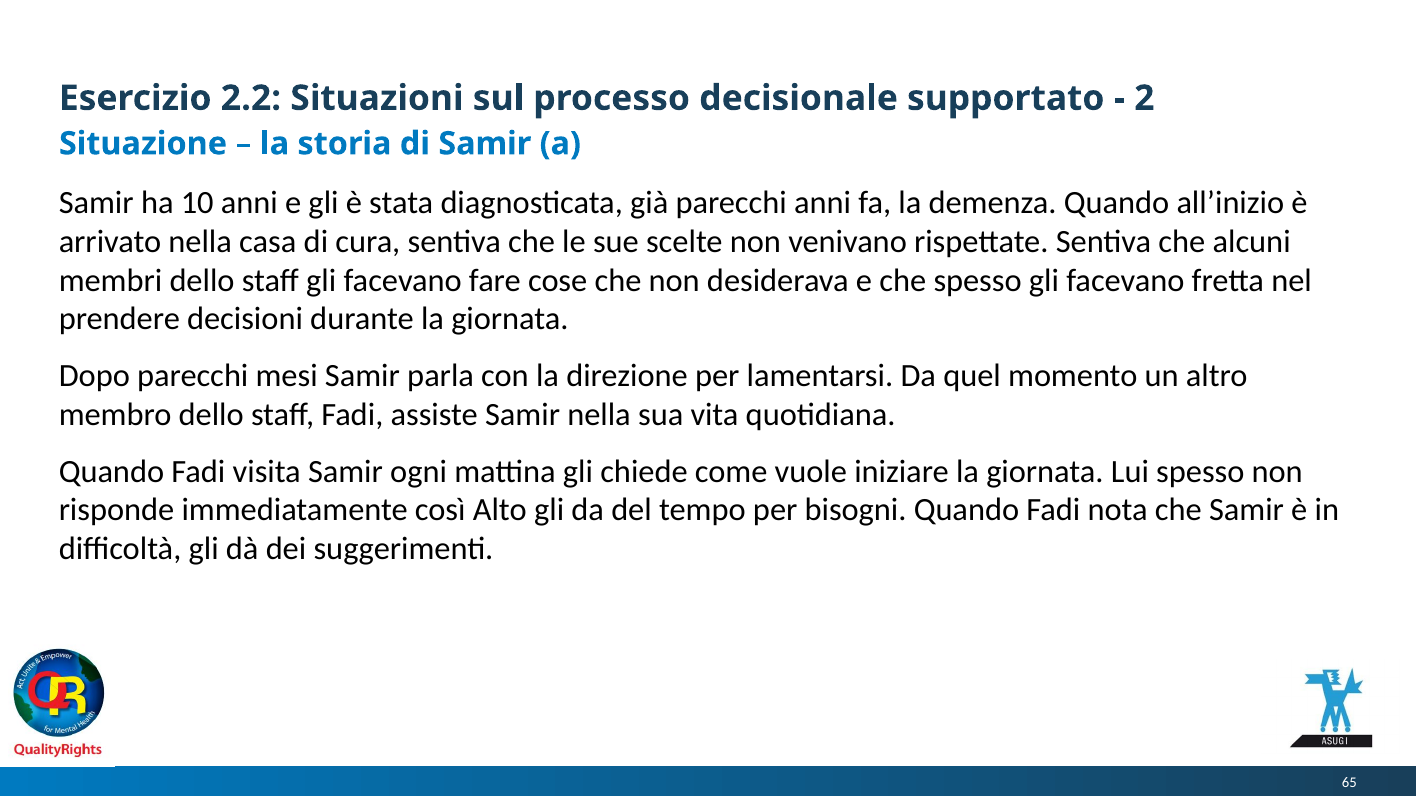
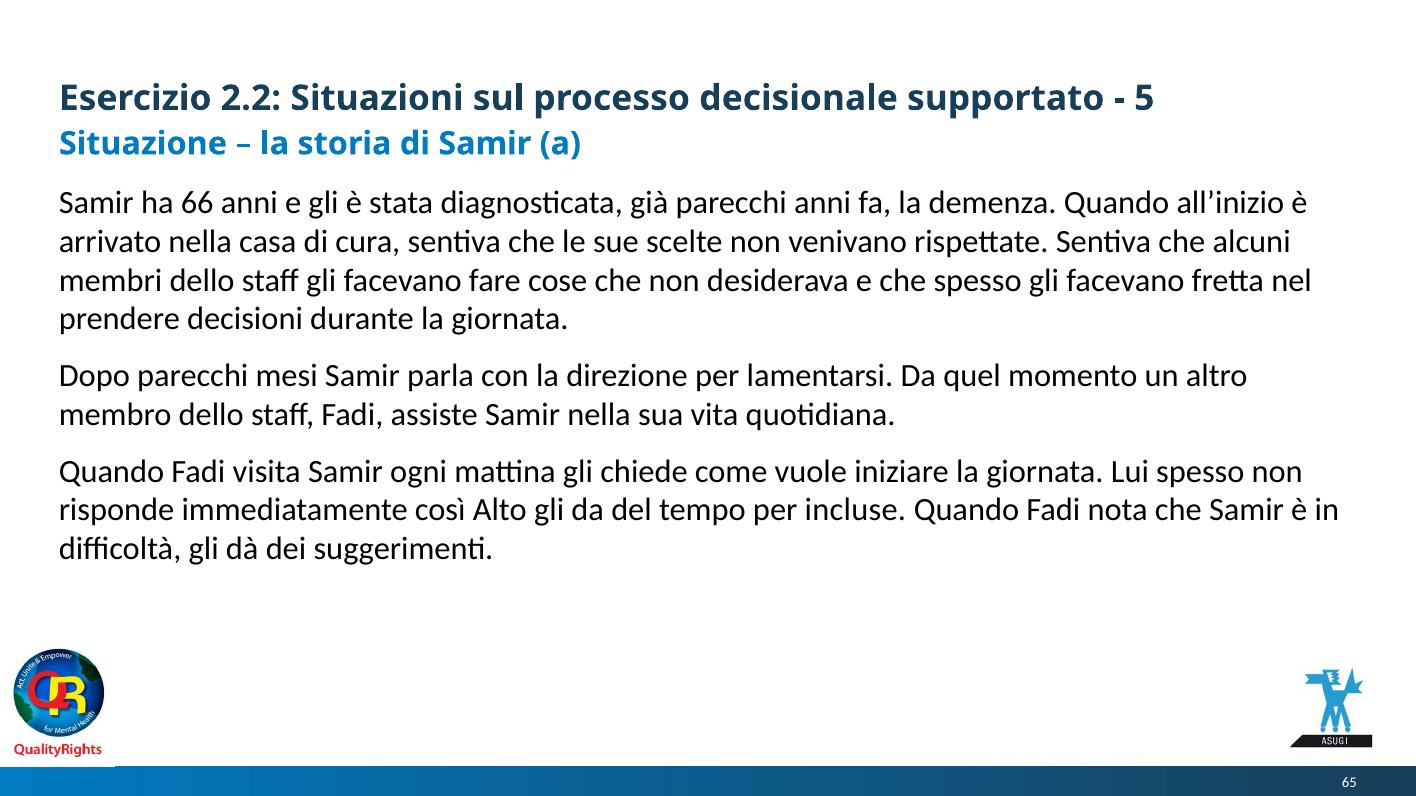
2: 2 -> 5
10: 10 -> 66
bisogni: bisogni -> incluse
